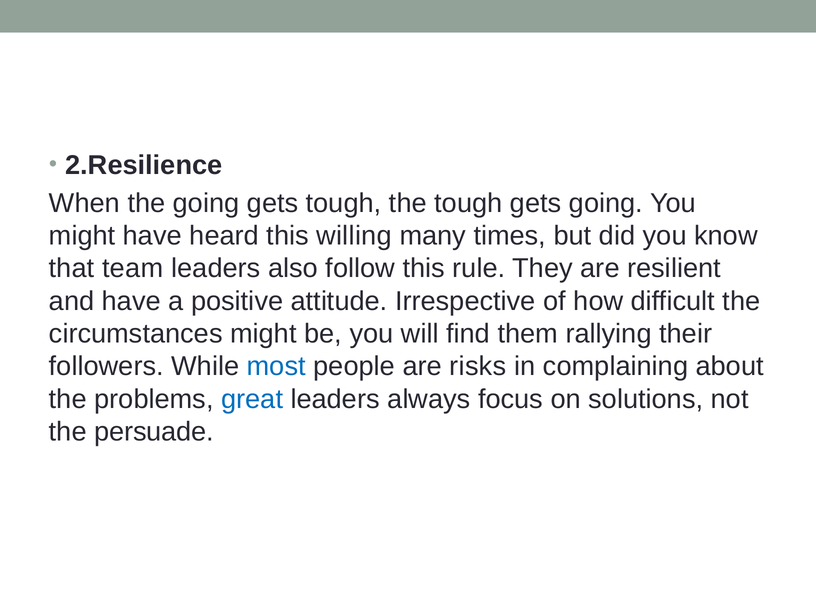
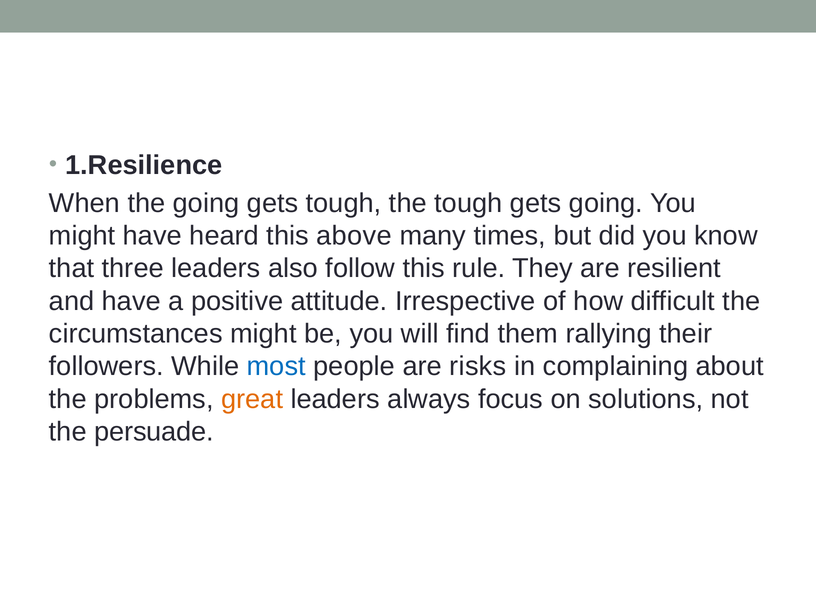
2.Resilience: 2.Resilience -> 1.Resilience
willing: willing -> above
team: team -> three
great colour: blue -> orange
